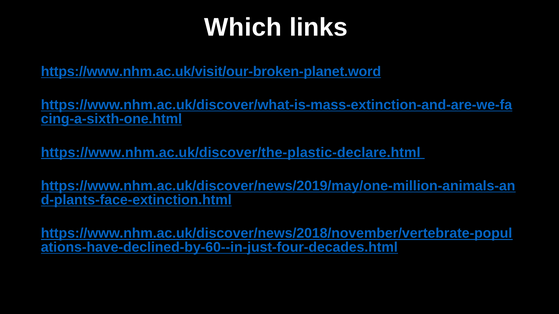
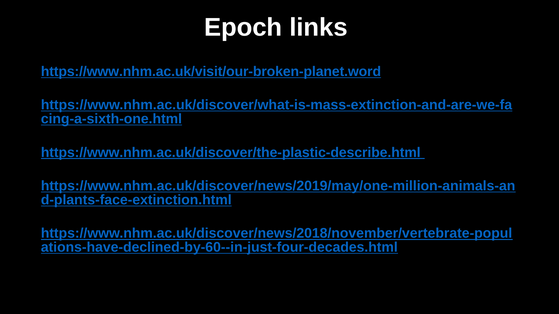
Which: Which -> Epoch
https://www.nhm.ac.uk/discover/the-plastic-declare.html: https://www.nhm.ac.uk/discover/the-plastic-declare.html -> https://www.nhm.ac.uk/discover/the-plastic-describe.html
